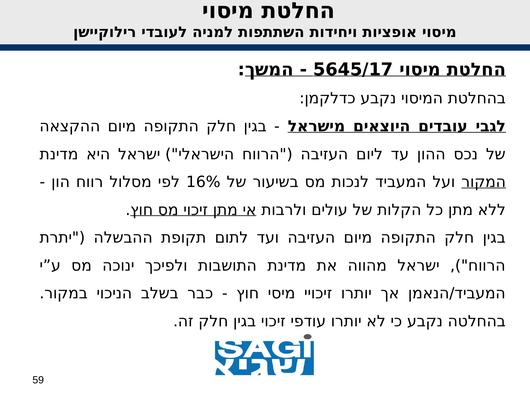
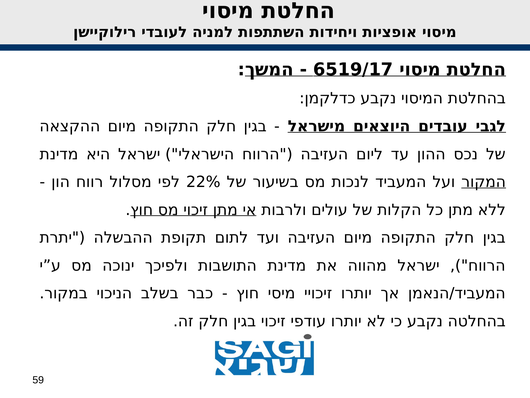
5645/17: 5645/17 -> 6519/17
16%: 16% -> 22%
